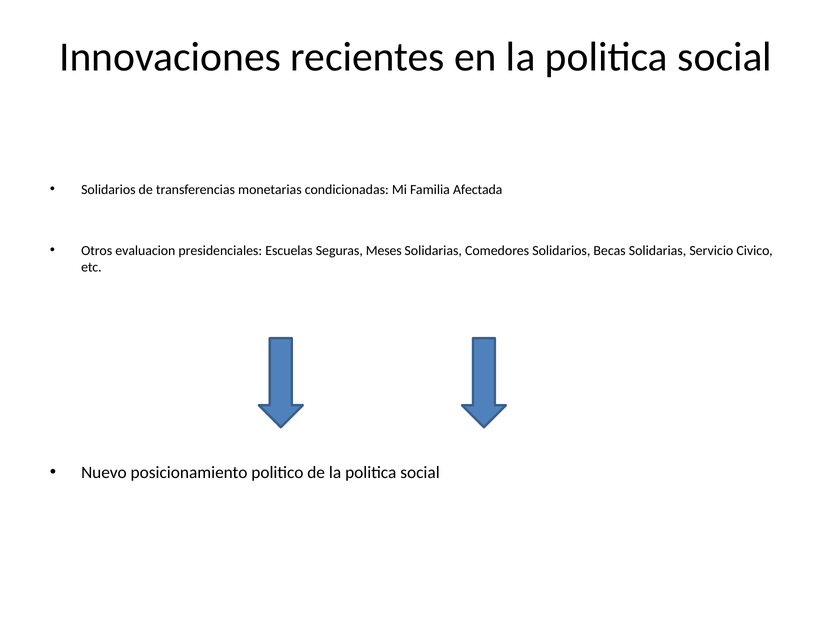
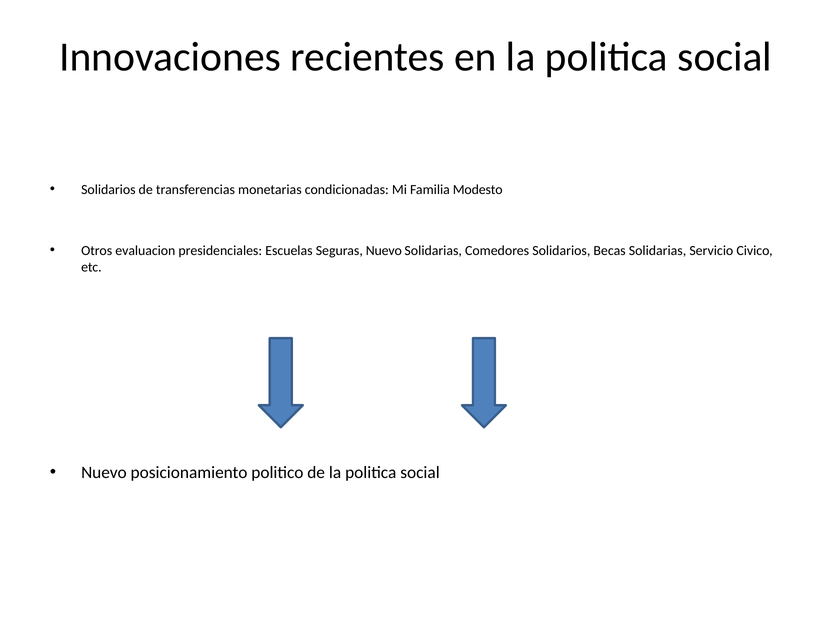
Afectada: Afectada -> Modesto
Seguras Meses: Meses -> Nuevo
